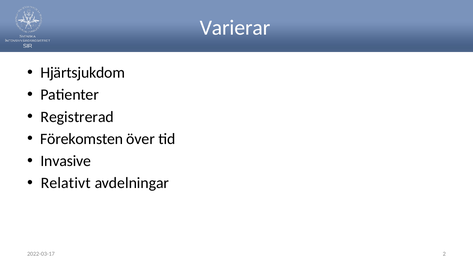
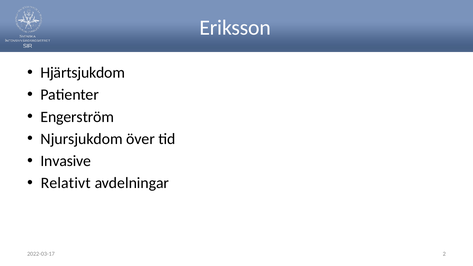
Varierar: Varierar -> Eriksson
Registrerad: Registrerad -> Engerström
Förekomsten: Förekomsten -> Njursjukdom
